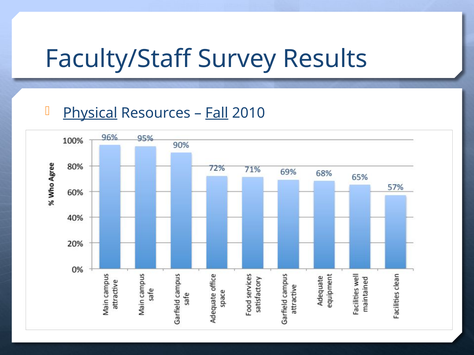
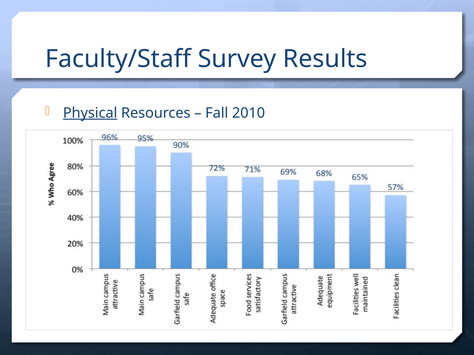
Fall underline: present -> none
